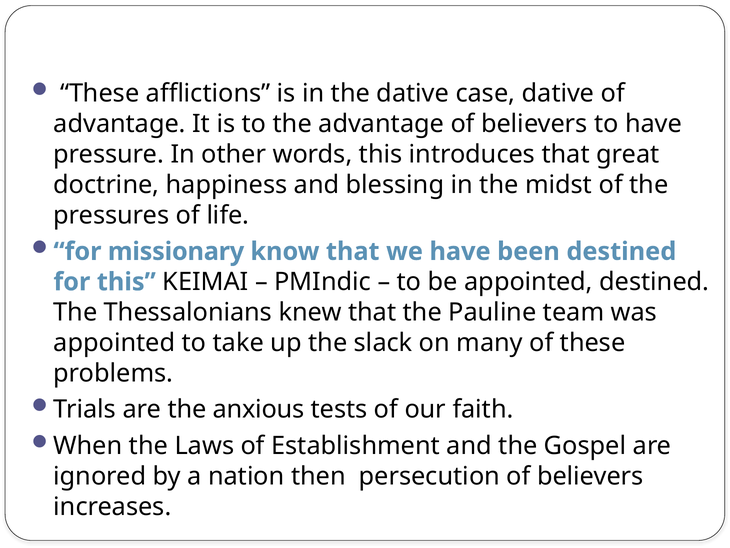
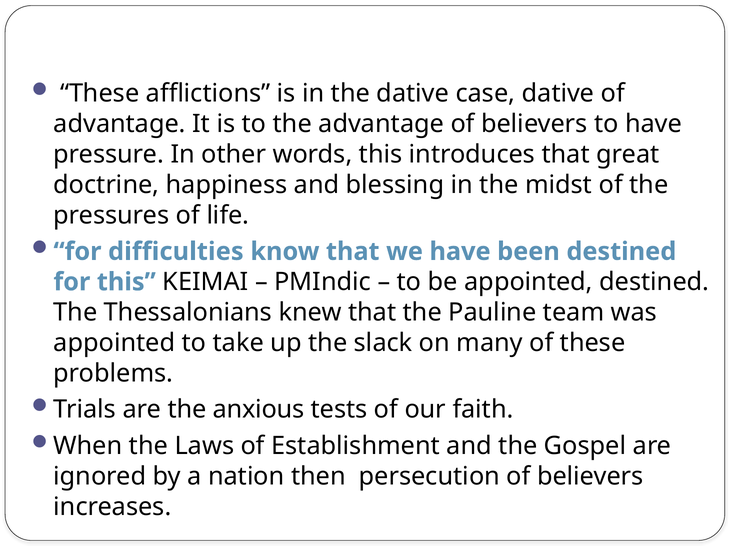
missionary: missionary -> difficulties
